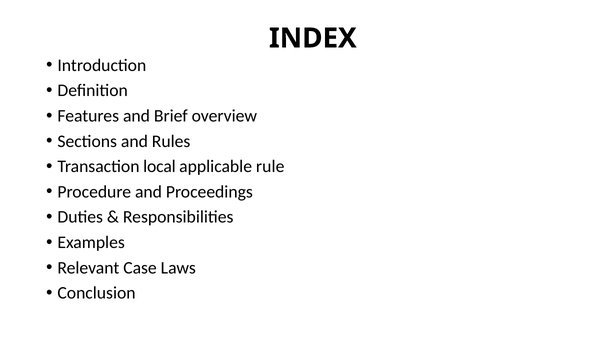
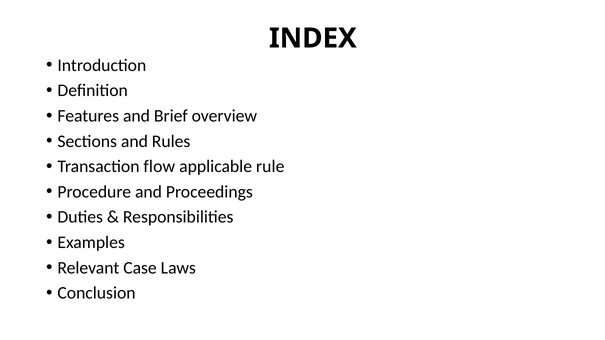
local: local -> flow
